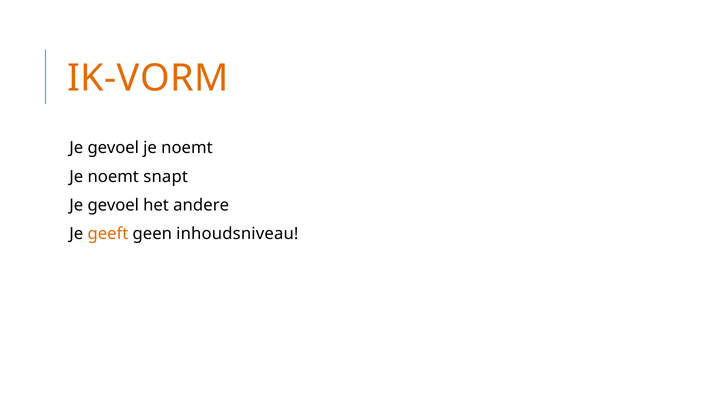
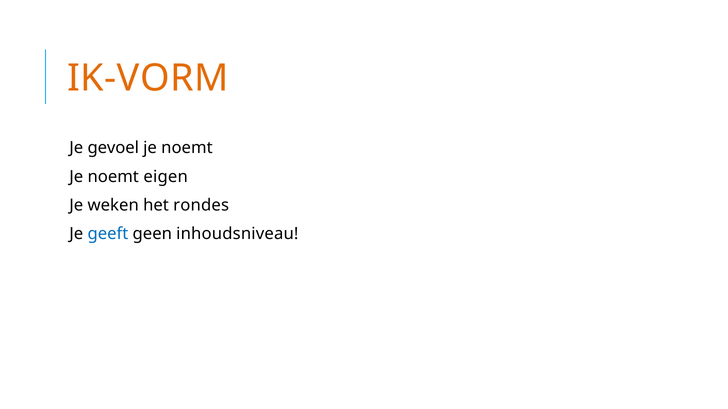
snapt: snapt -> eigen
gevoel at (113, 205): gevoel -> weken
andere: andere -> rondes
geeft colour: orange -> blue
